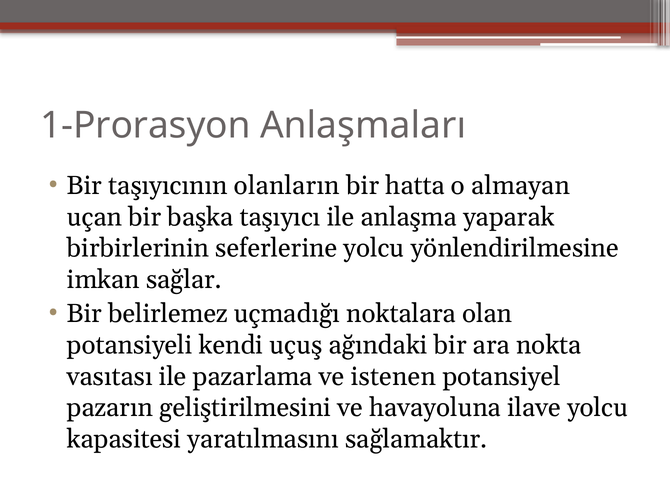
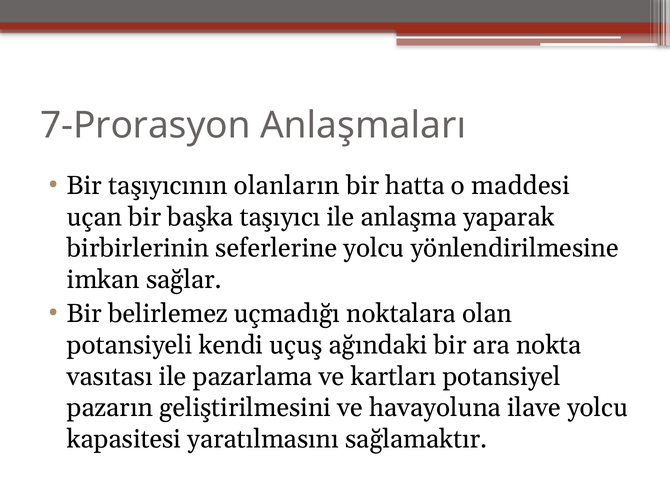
1-Prorasyon: 1-Prorasyon -> 7-Prorasyon
almayan: almayan -> maddesi
istenen: istenen -> kartları
